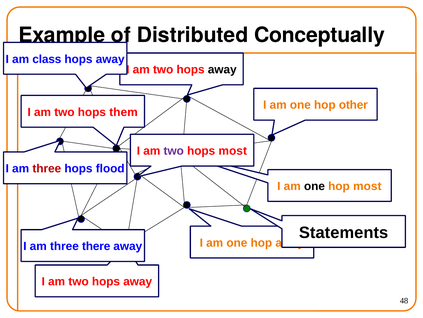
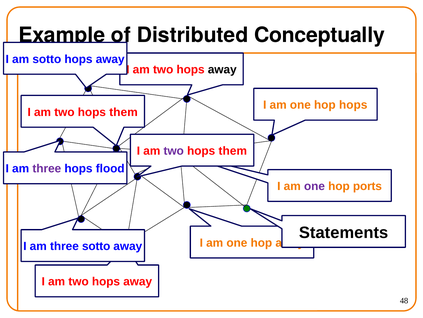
am class: class -> sotto
hop other: other -> hops
most at (233, 151): most -> them
three at (47, 168) colour: red -> purple
one at (314, 186) colour: black -> purple
hop most: most -> ports
three there: there -> sotto
